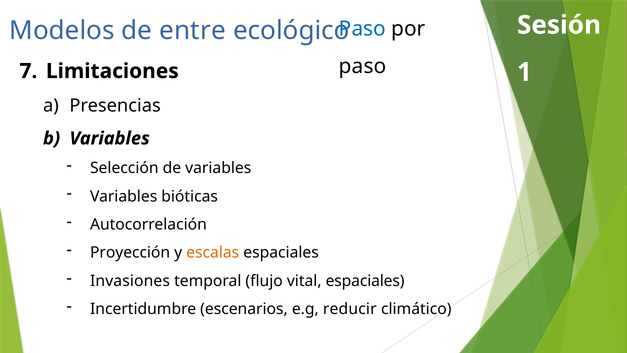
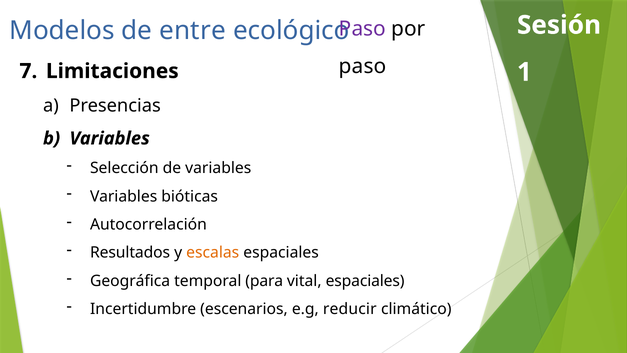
Paso at (362, 29) colour: blue -> purple
Proyección: Proyección -> Resultados
Invasiones: Invasiones -> Geográfica
flujo: flujo -> para
